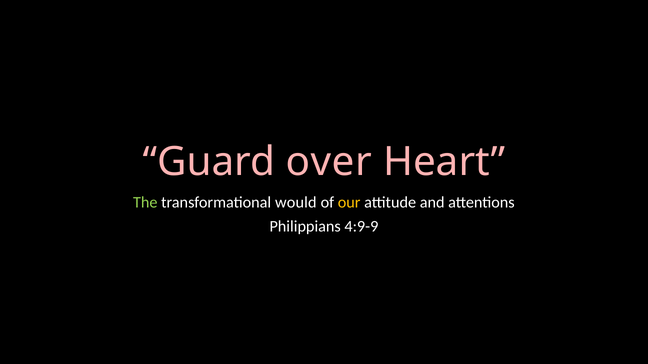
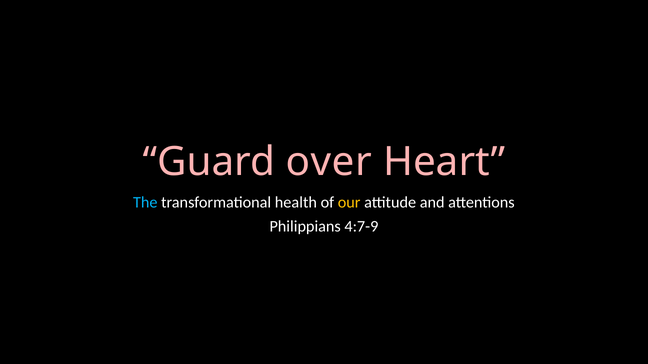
The colour: light green -> light blue
would: would -> health
4:9-9: 4:9-9 -> 4:7-9
